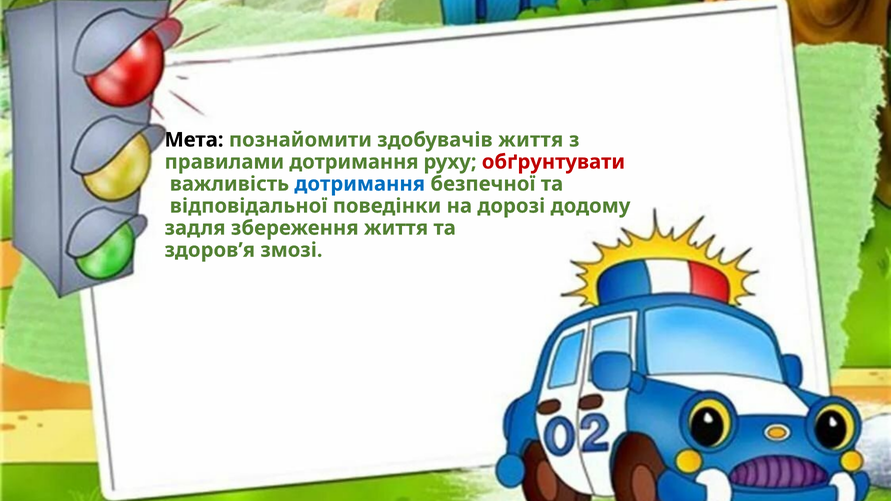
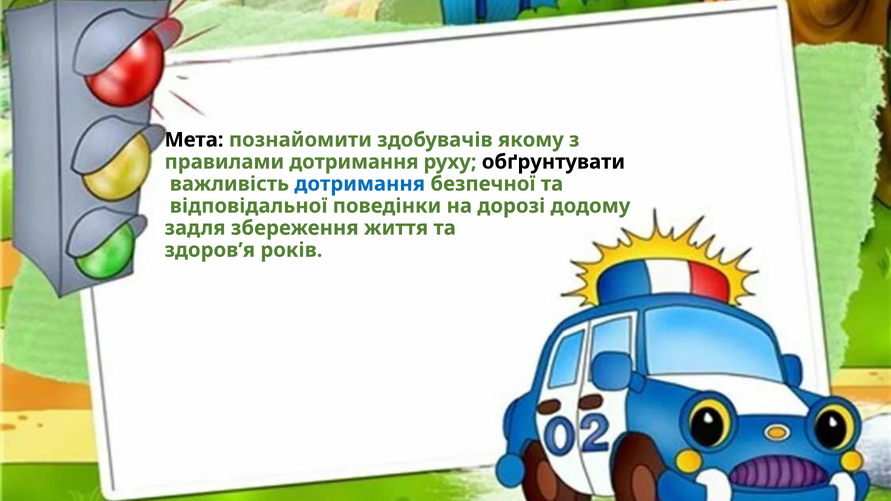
здобувачів життя: життя -> якому
обґрунтувати colour: red -> black
змозі: змозі -> років
